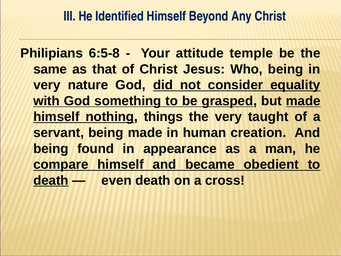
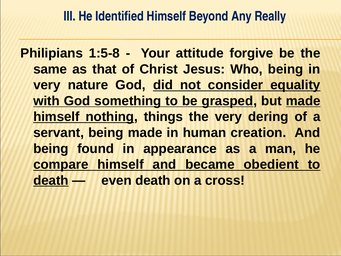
Any Christ: Christ -> Really
6:5-8: 6:5-8 -> 1:5-8
temple: temple -> forgive
taught: taught -> dering
